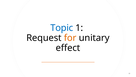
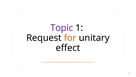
Topic colour: blue -> purple
